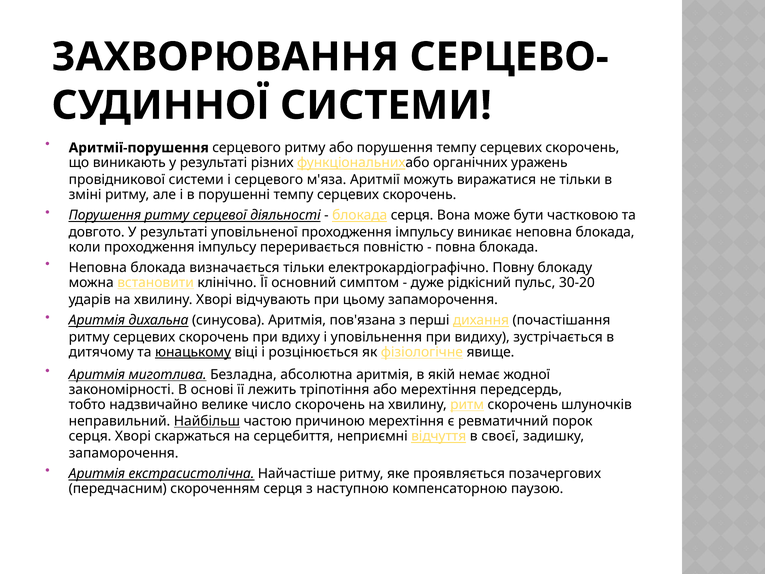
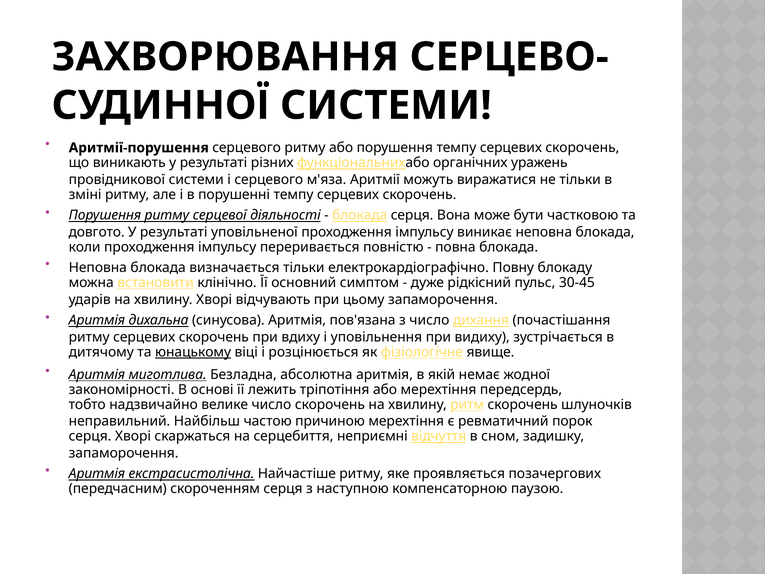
30-20: 30-20 -> 30-45
з перші: перші -> число
Найбільш underline: present -> none
своєї: своєї -> сном
